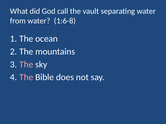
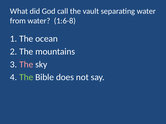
The at (26, 78) colour: pink -> light green
